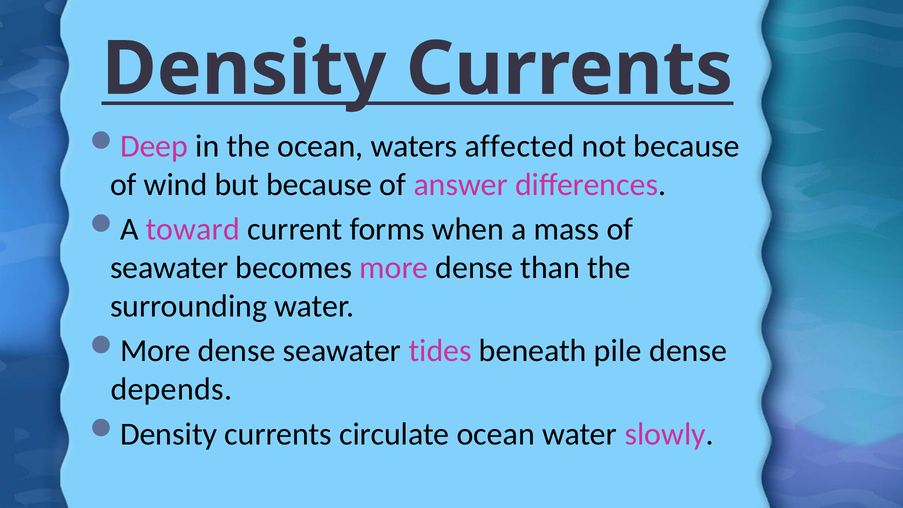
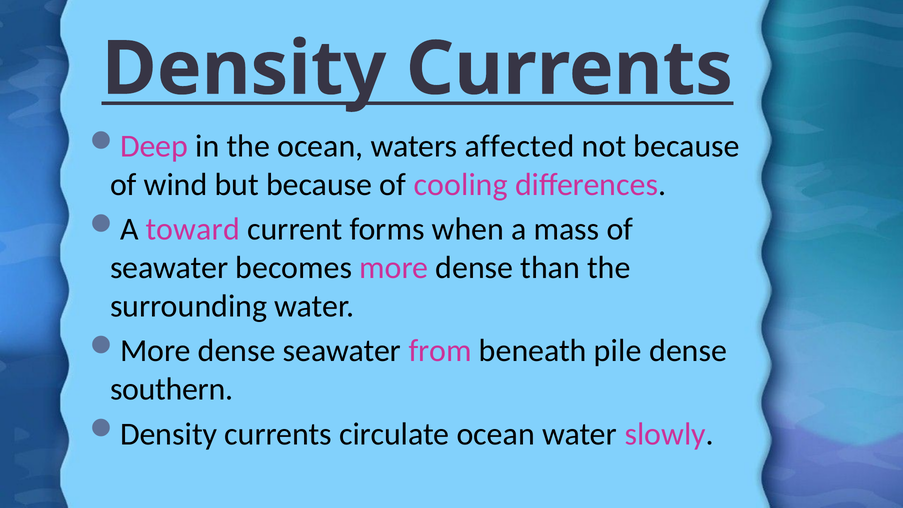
answer: answer -> cooling
tides: tides -> from
depends: depends -> southern
